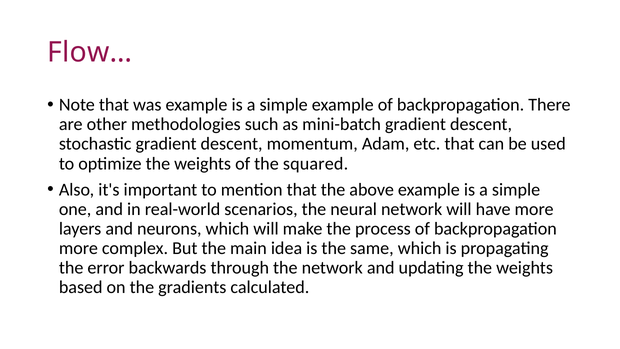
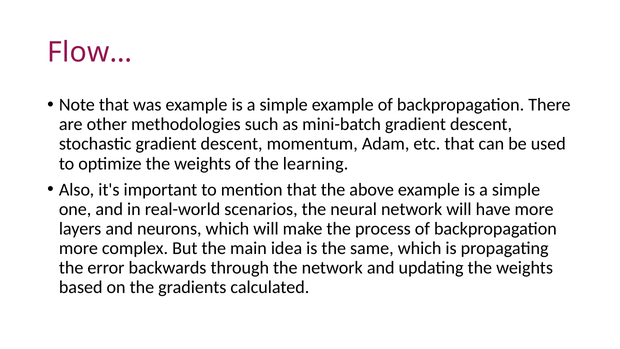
squared: squared -> learning
